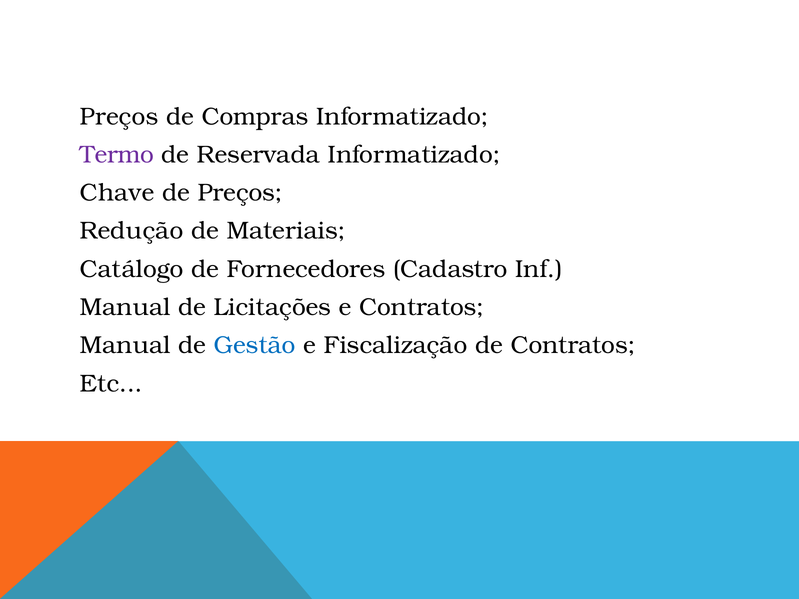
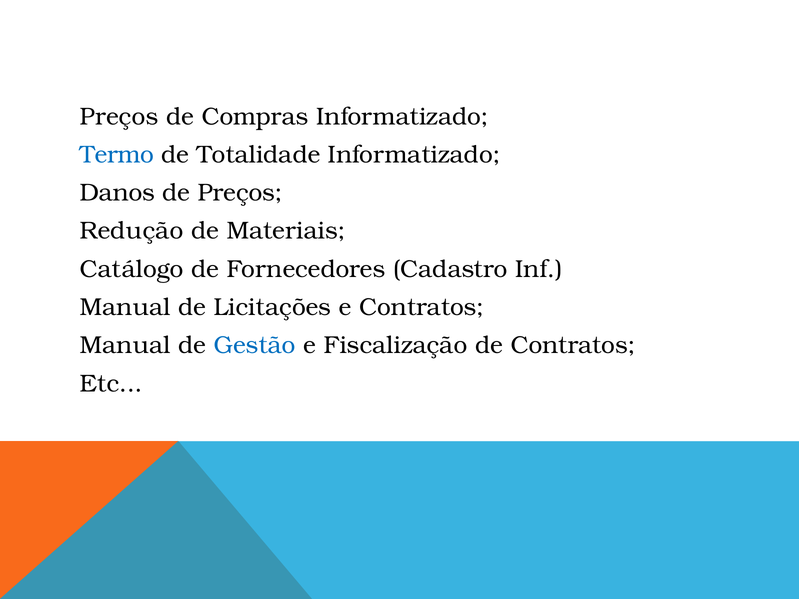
Termo colour: purple -> blue
Reservada: Reservada -> Totalidade
Chave: Chave -> Danos
